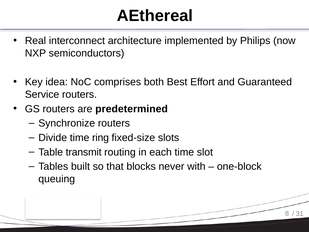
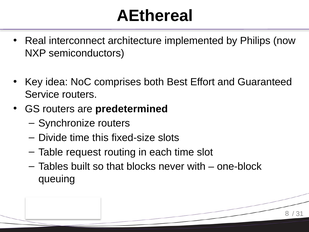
ring: ring -> this
transmit: transmit -> request
